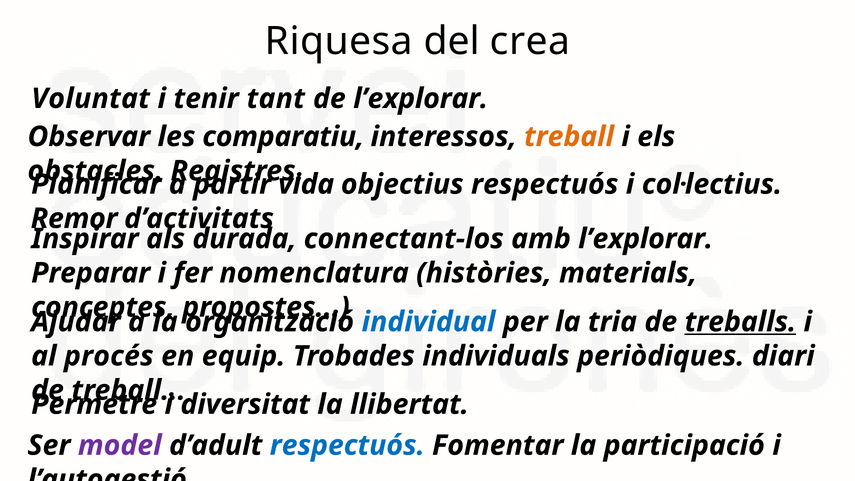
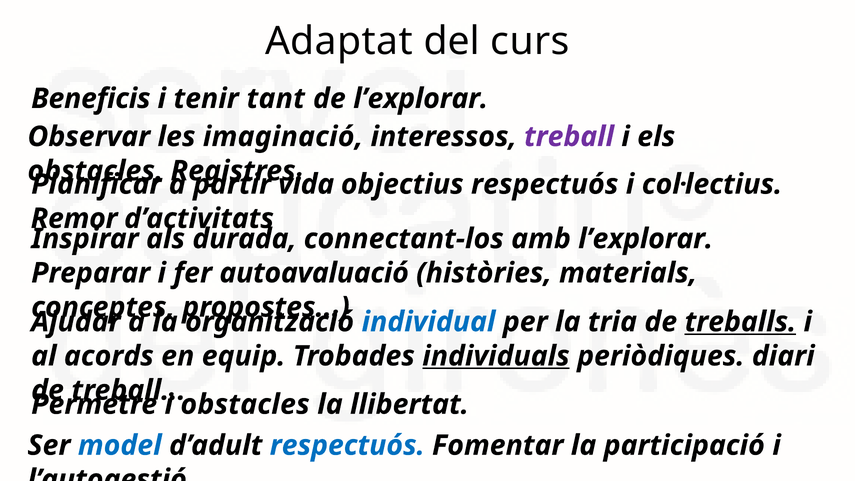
Riquesa: Riquesa -> Adaptat
crea: crea -> curs
Voluntat: Voluntat -> Beneficis
comparatiu: comparatiu -> imaginació
treball at (569, 137) colour: orange -> purple
nomenclatura: nomenclatura -> autoavaluació
procés: procés -> acords
individuals underline: none -> present
diversitat at (245, 404): diversitat -> obstacles
model colour: purple -> blue
